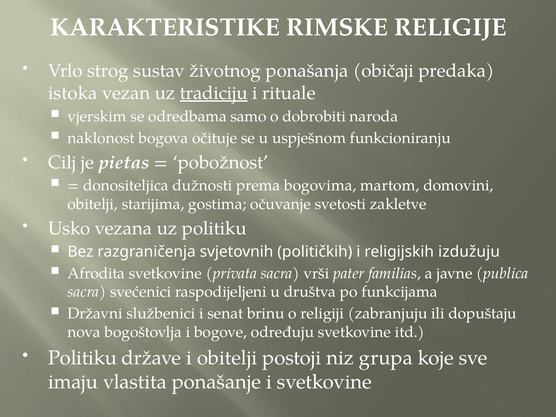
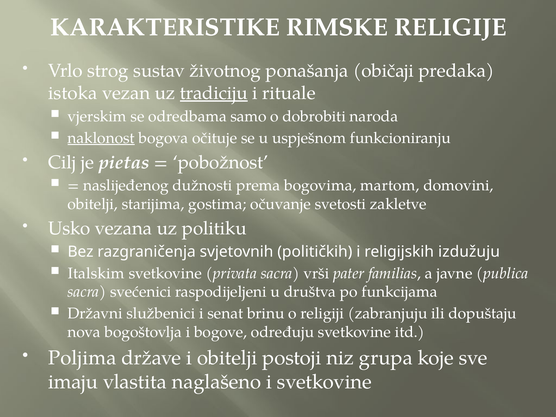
naklonost underline: none -> present
donositeljica: donositeljica -> naslijeđenog
Afrodita: Afrodita -> Italskim
Politiku at (82, 358): Politiku -> Poljima
ponašanje: ponašanje -> naglašeno
